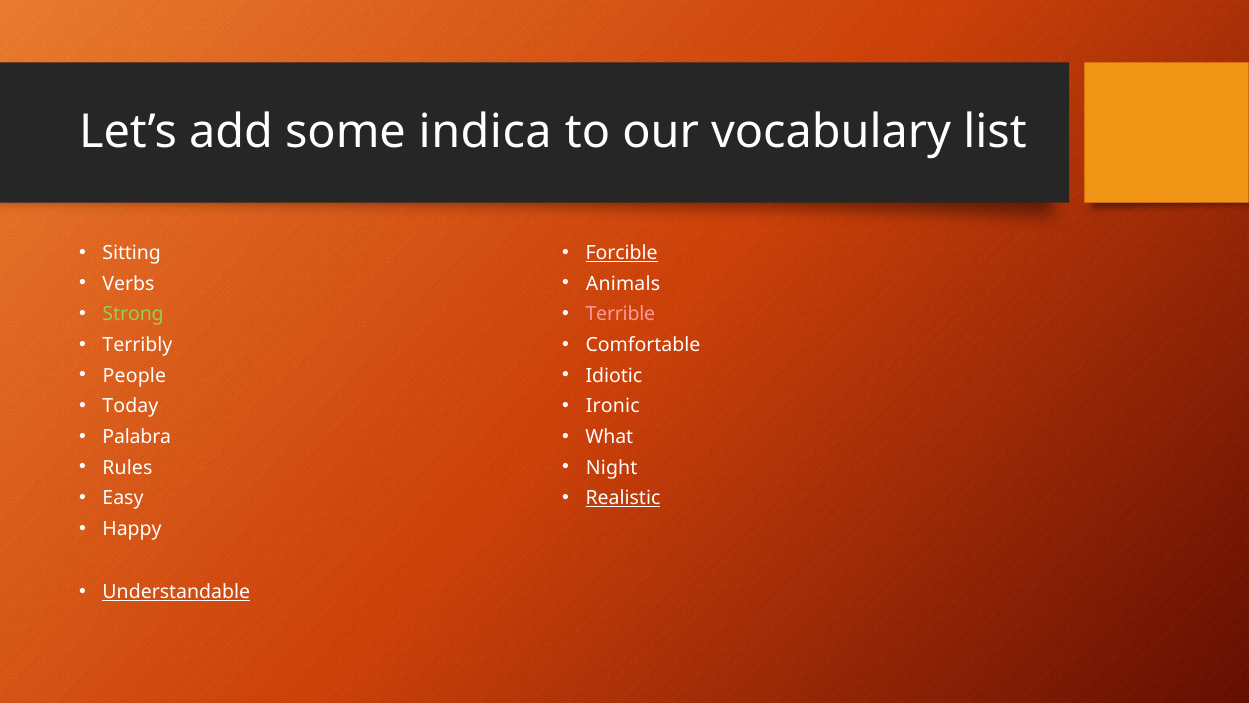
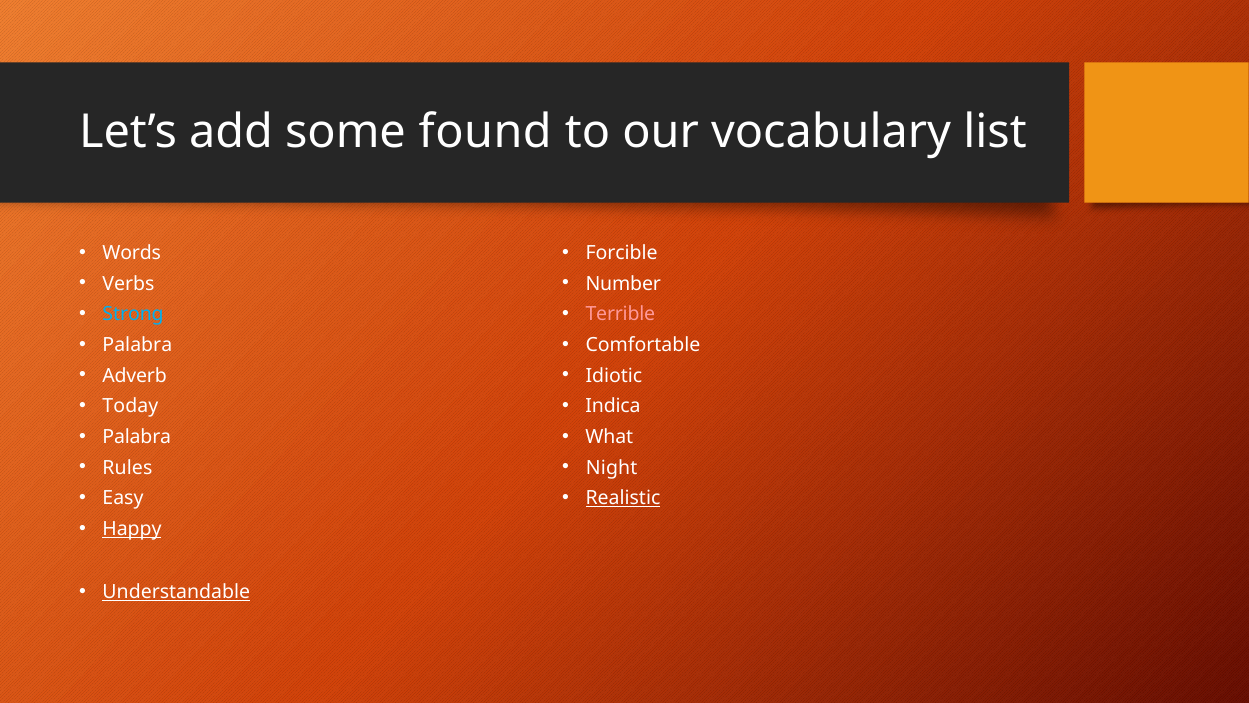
indica: indica -> found
Sitting: Sitting -> Words
Forcible underline: present -> none
Animals: Animals -> Number
Strong colour: light green -> light blue
Terribly at (137, 345): Terribly -> Palabra
People: People -> Adverb
Ironic: Ironic -> Indica
Happy underline: none -> present
